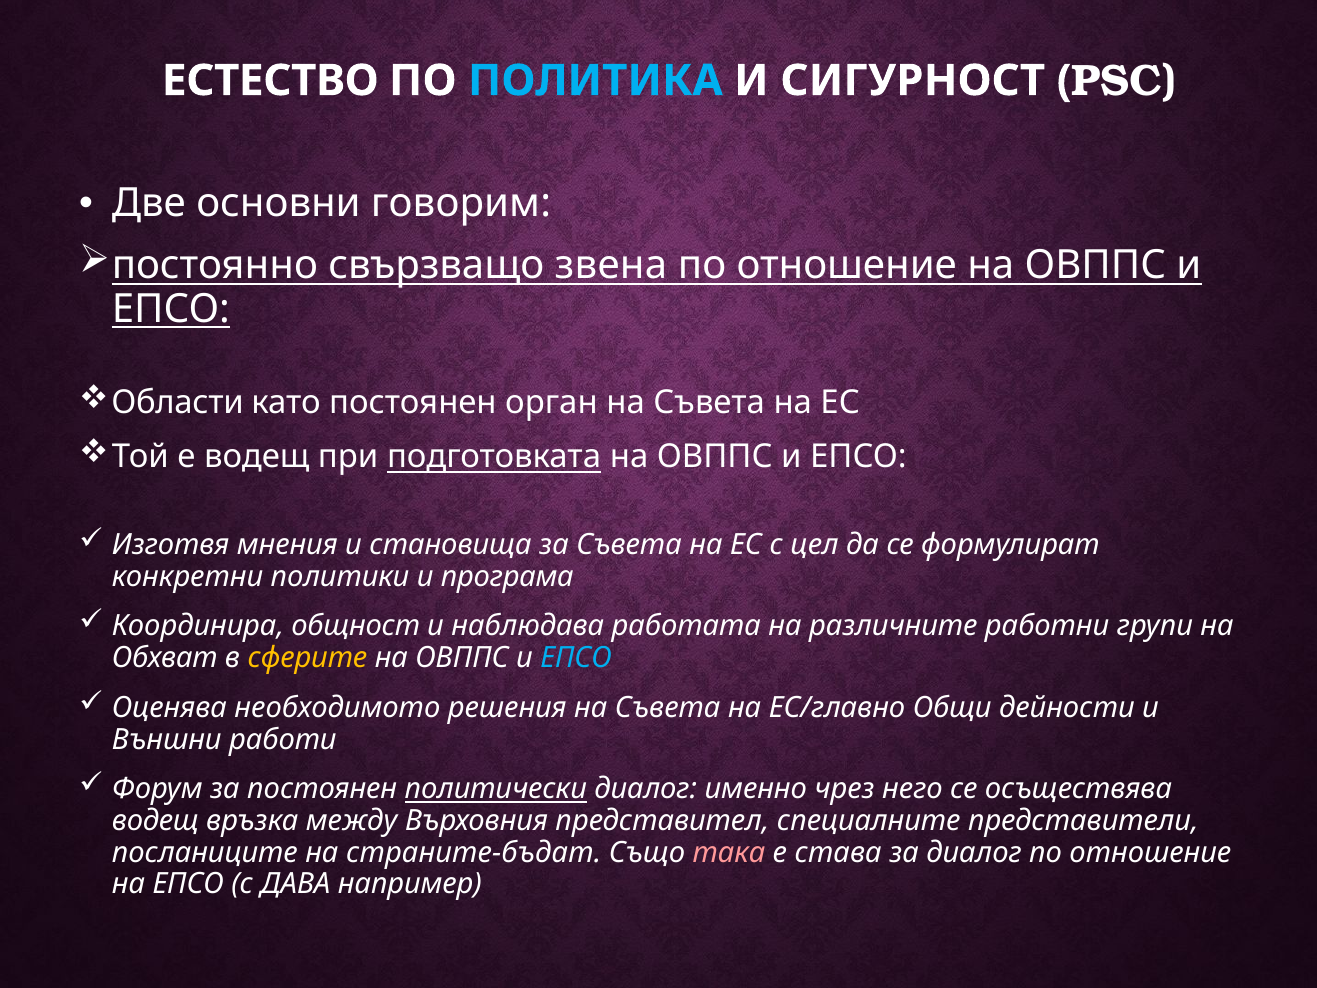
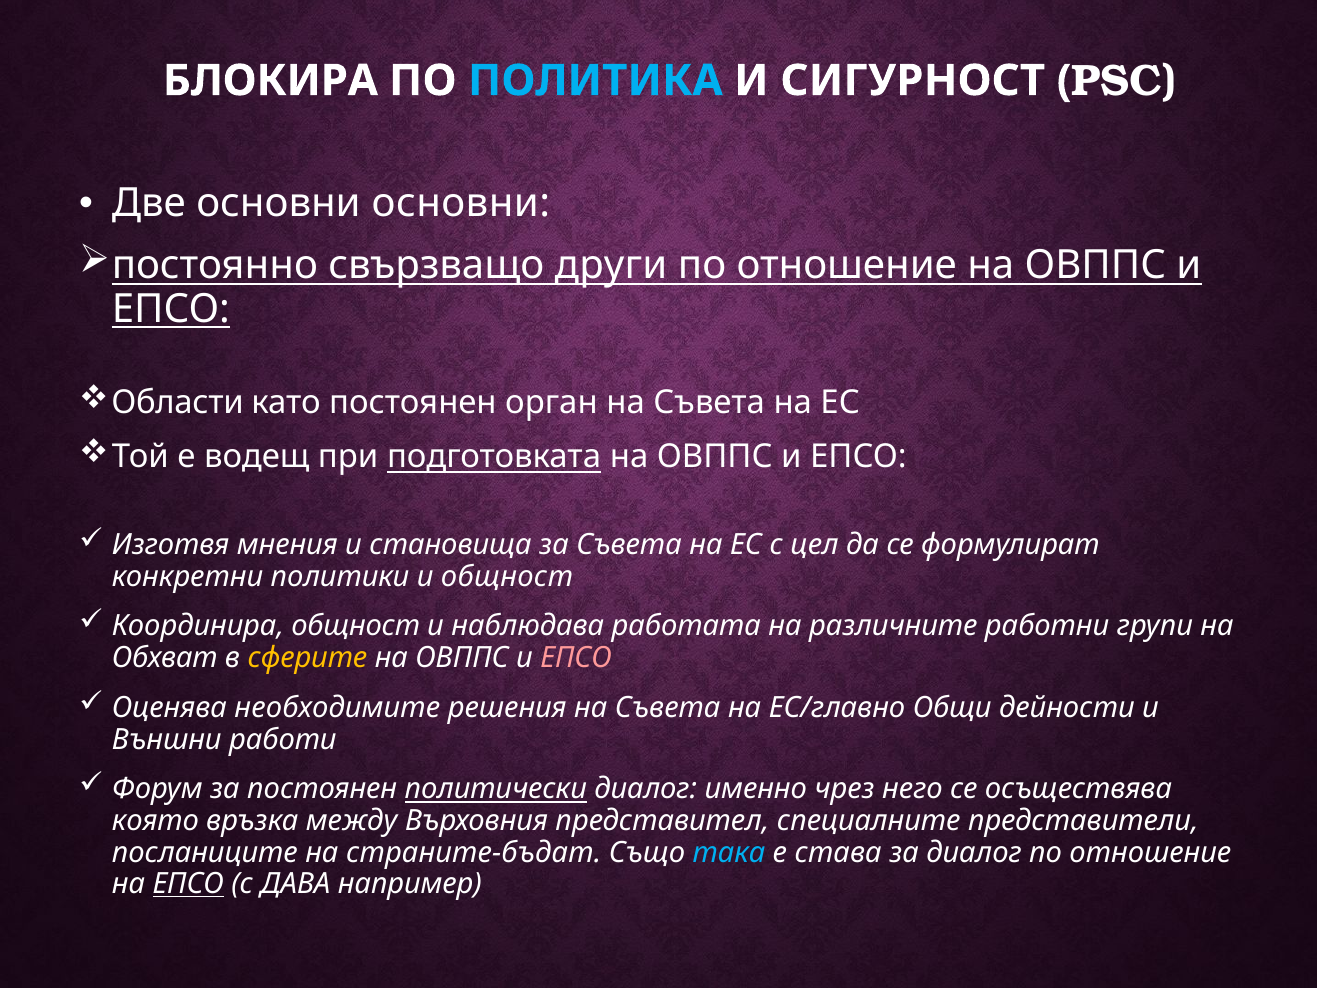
ЕСТЕСТВО: ЕСТЕСТВО -> БЛОКИРА
основни говорим: говорим -> основни
звена: звена -> други
и програма: програма -> общност
ЕПСО at (576, 658) colour: light blue -> pink
необходимото: необходимото -> необходимите
водещ at (155, 821): водещ -> която
така colour: pink -> light blue
ЕПСО at (188, 884) underline: none -> present
